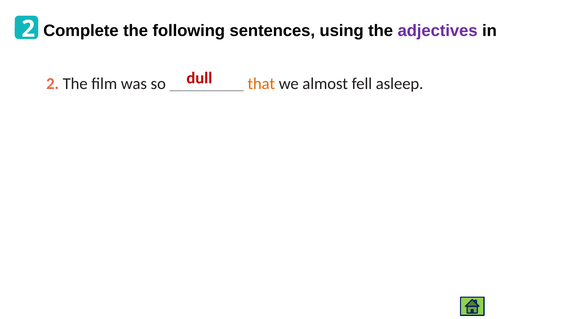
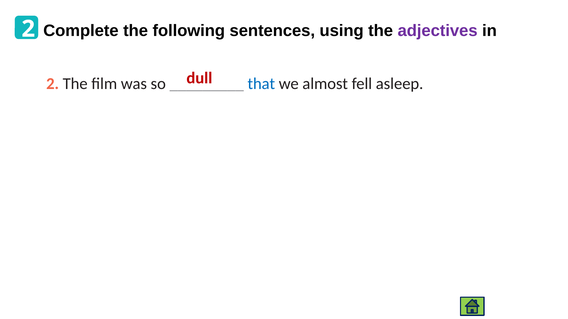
that colour: orange -> blue
